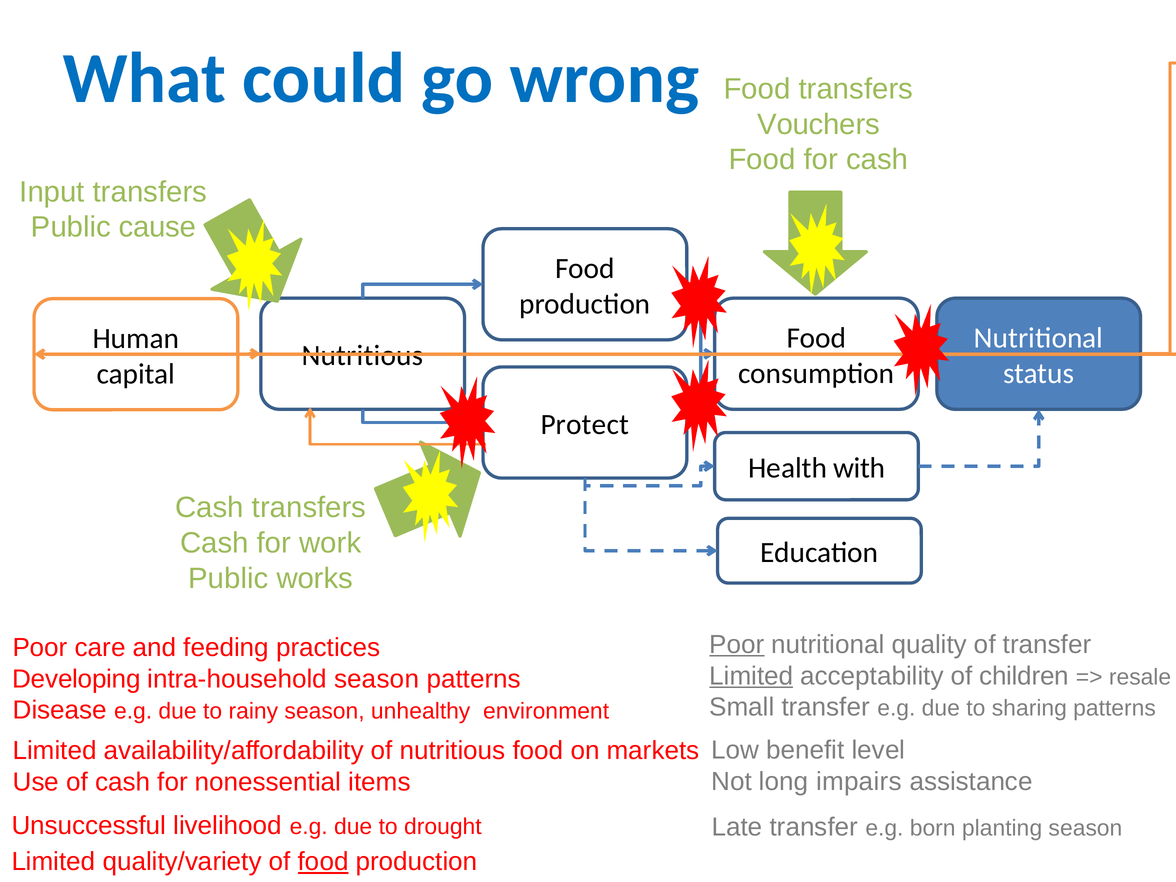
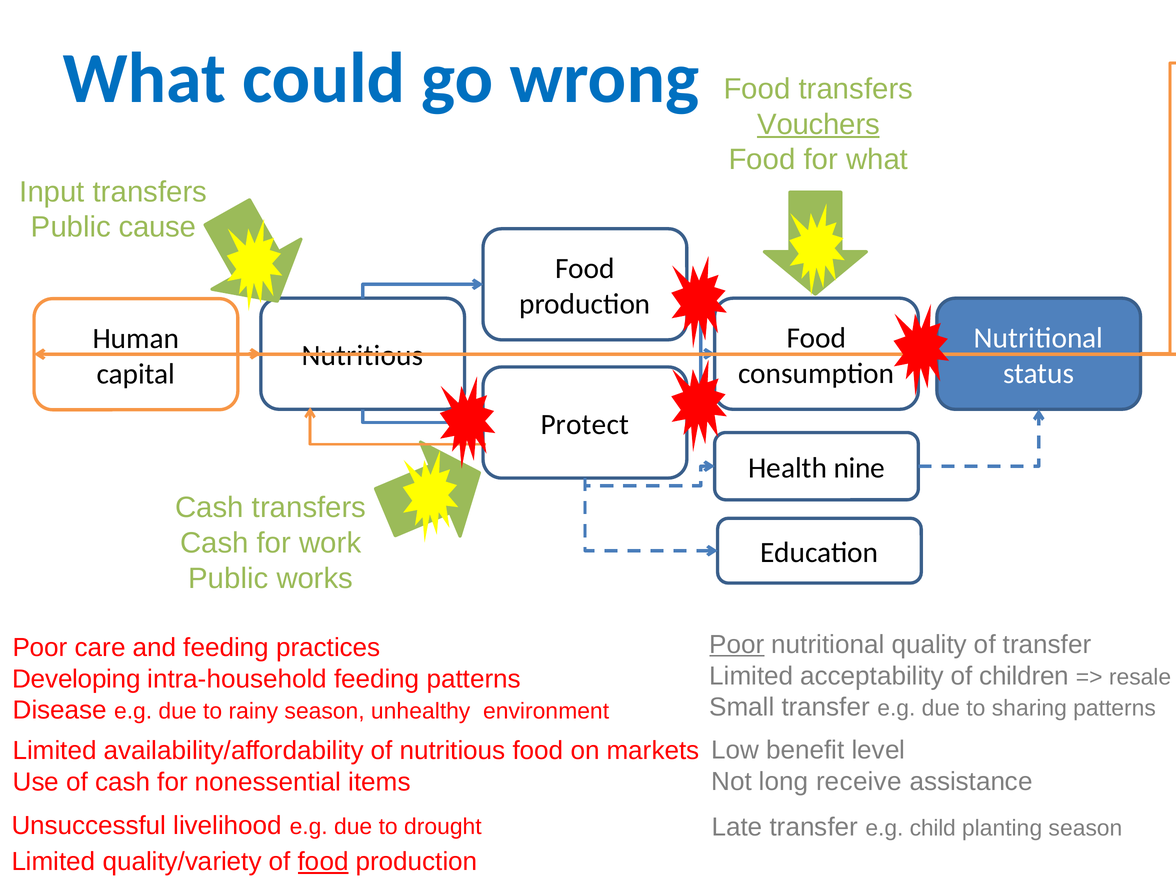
Vouchers underline: none -> present
for cash: cash -> what
with: with -> nine
Limited at (751, 676) underline: present -> none
intra-household season: season -> feeding
impairs: impairs -> receive
born: born -> child
